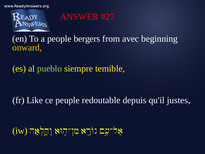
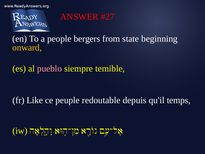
avec: avec -> state
pueblo colour: light green -> pink
justes: justes -> temps
